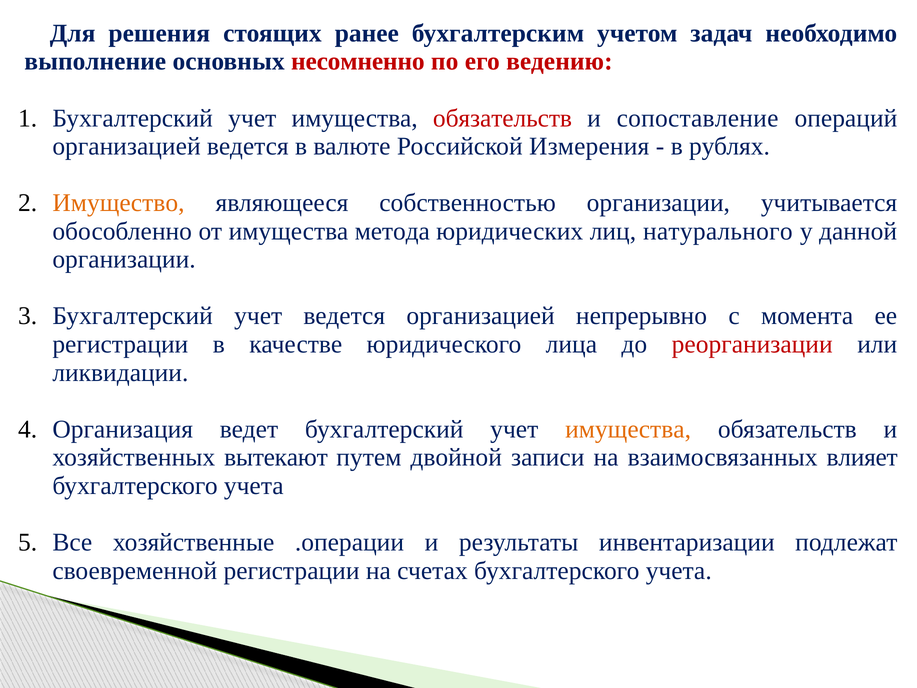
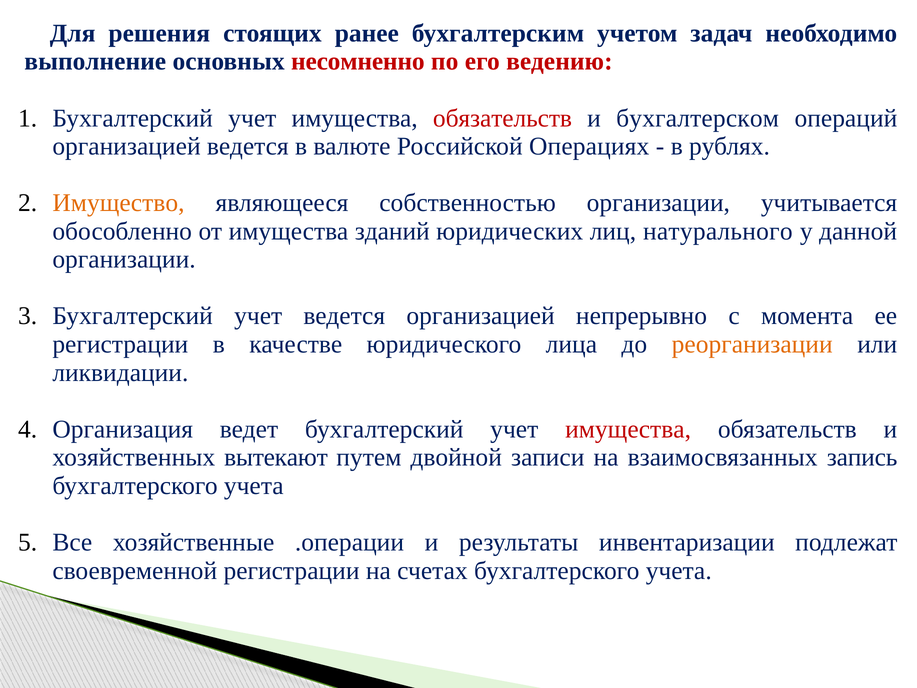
сопоставление: сопоставление -> бухгалтерском
Измерения: Измерения -> Операциях
метода: метода -> зданий
реорганизации colour: red -> orange
имущества at (628, 429) colour: orange -> red
влияет: влияет -> запись
